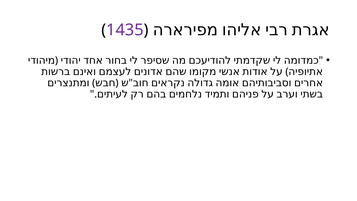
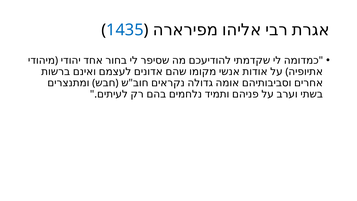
1435 colour: purple -> blue
